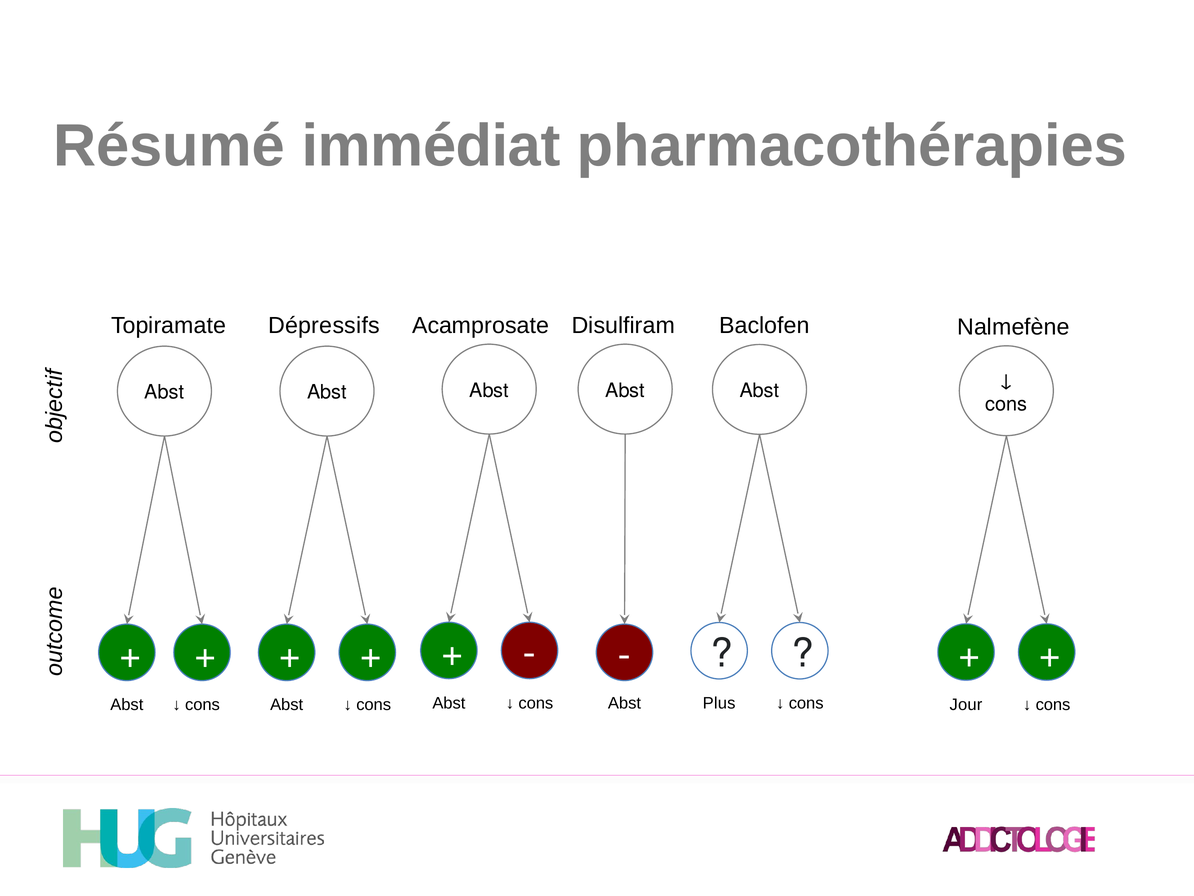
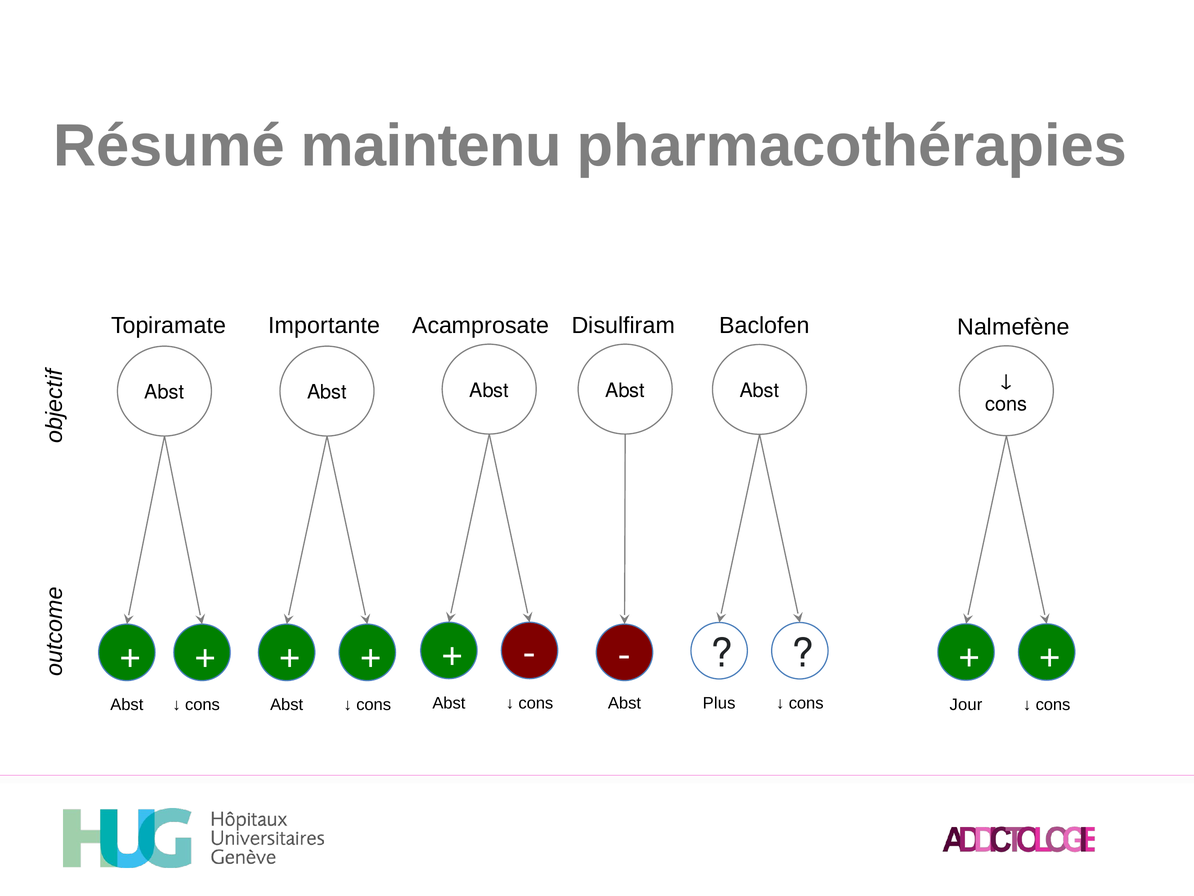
immédiat: immédiat -> maintenu
Dépressifs: Dépressifs -> Importante
